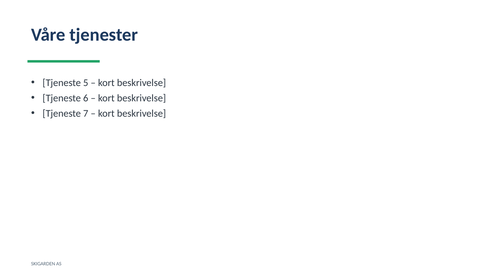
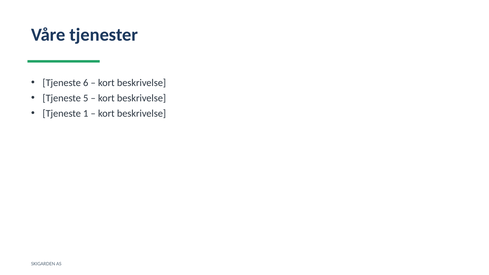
5: 5 -> 6
6: 6 -> 5
7: 7 -> 1
